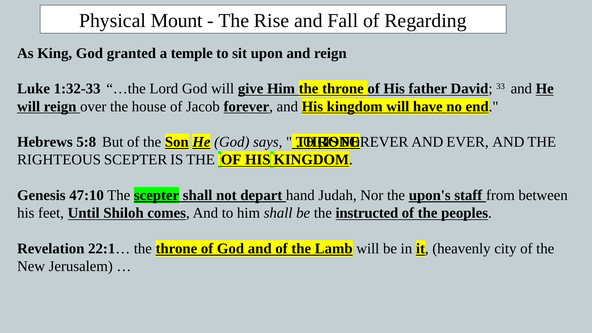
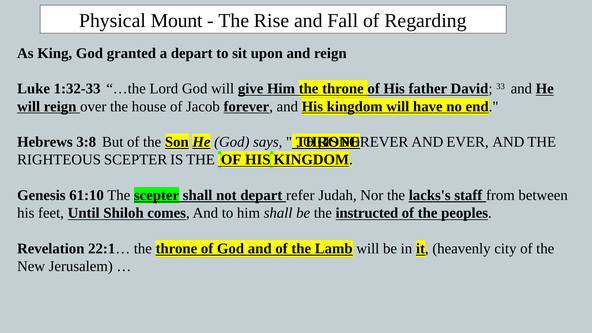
a temple: temple -> depart
5:8: 5:8 -> 3:8
47:10: 47:10 -> 61:10
hand: hand -> refer
upon's: upon's -> lacks's
